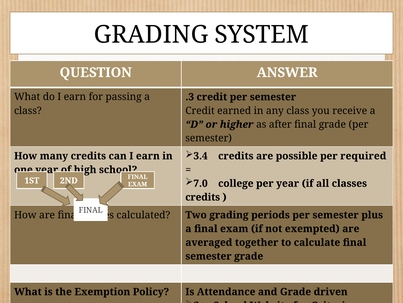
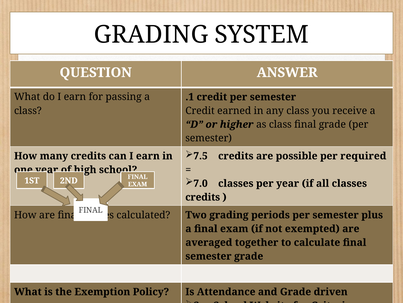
.3: .3 -> .1
as after: after -> class
3.4: 3.4 -> 7.5
7.0 college: college -> classes
